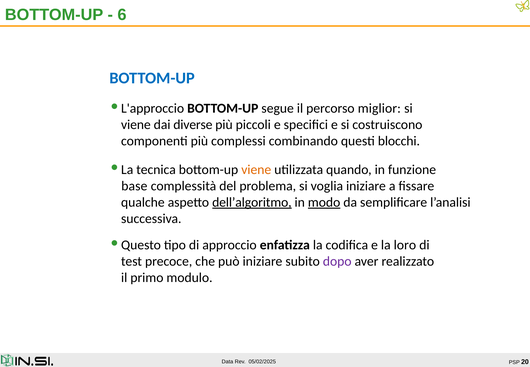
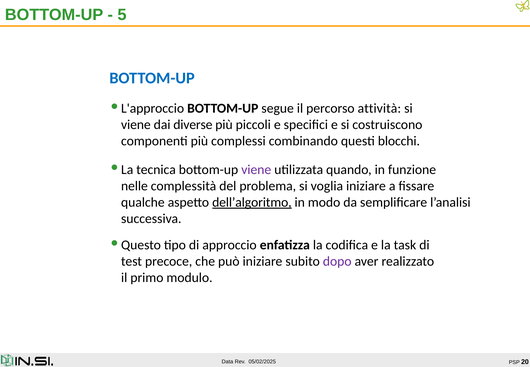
6: 6 -> 5
miglior: miglior -> attività
viene at (256, 170) colour: orange -> purple
base: base -> nelle
modo underline: present -> none
loro: loro -> task
